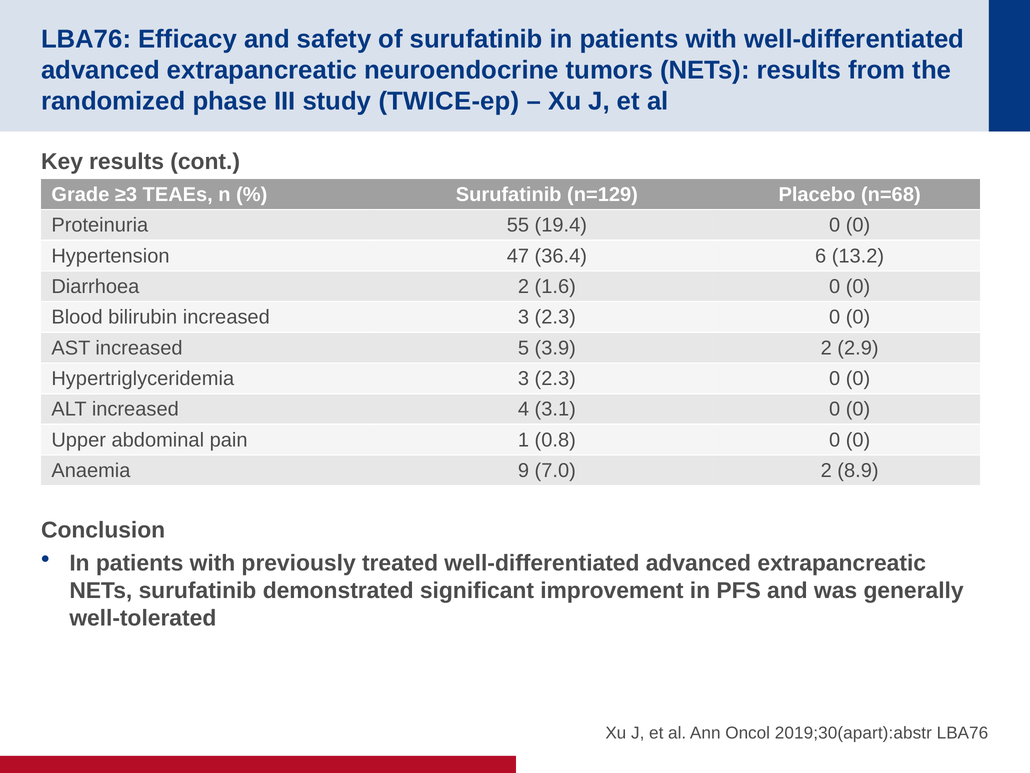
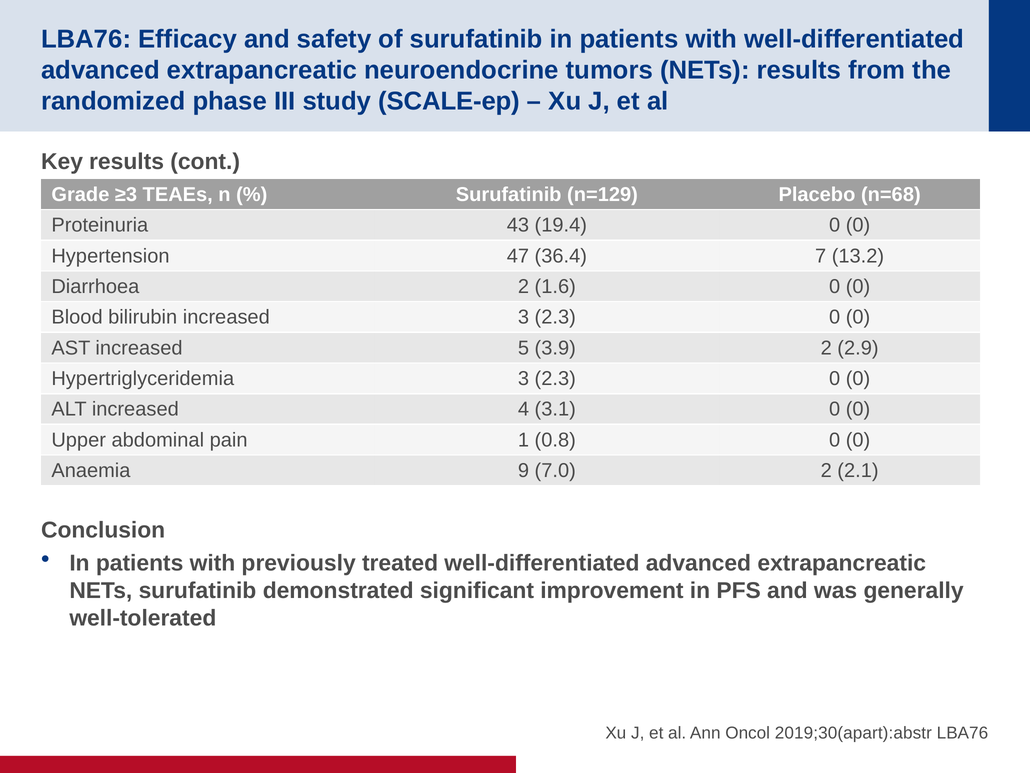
TWICE-ep: TWICE-ep -> SCALE-ep
55: 55 -> 43
6: 6 -> 7
8.9: 8.9 -> 2.1
